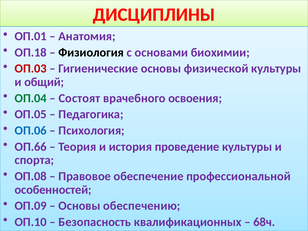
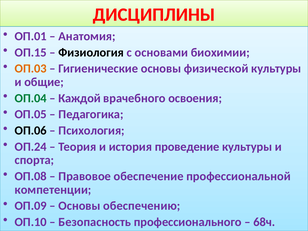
ОП.18: ОП.18 -> ОП.15
ОП.03 colour: red -> orange
общий: общий -> общие
Состоят: Состоят -> Каждой
ОП.06 colour: blue -> black
ОП.66: ОП.66 -> ОП.24
особенностей: особенностей -> компетенции
квалификационных: квалификационных -> профессионального
